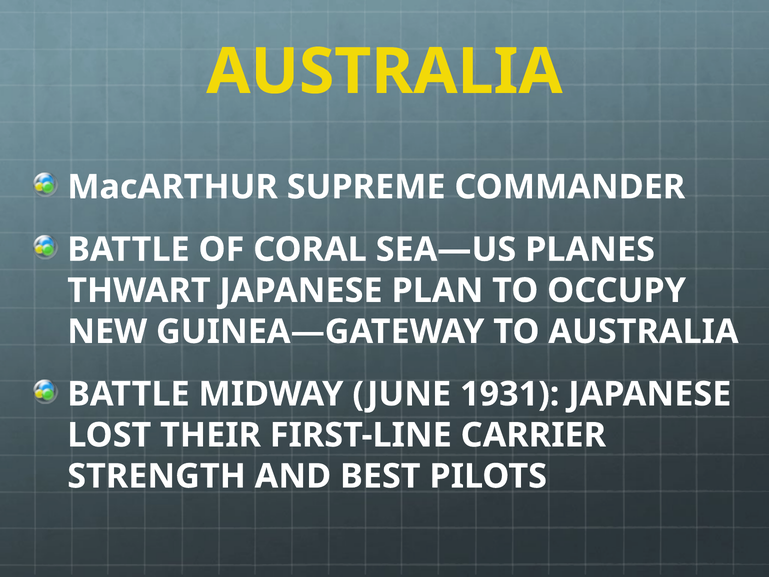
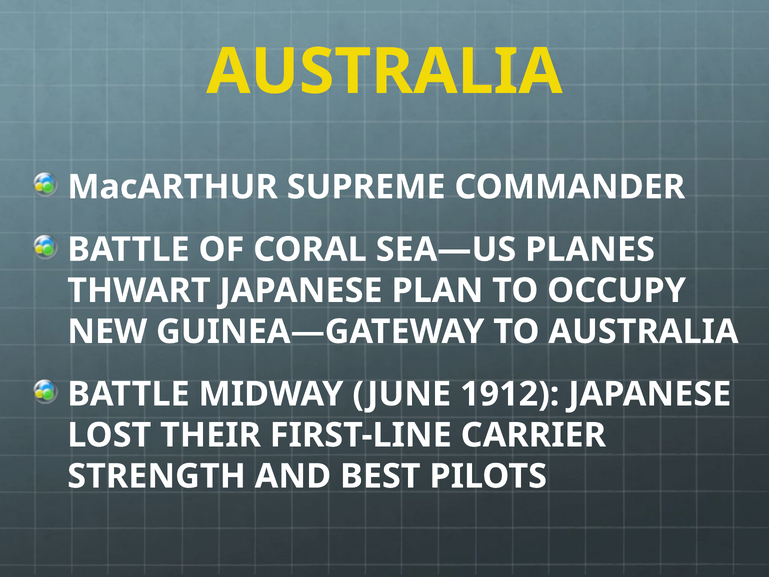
1931: 1931 -> 1912
